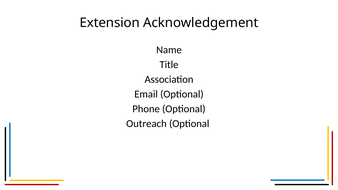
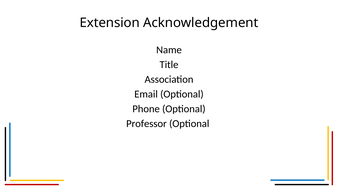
Outreach: Outreach -> Professor
